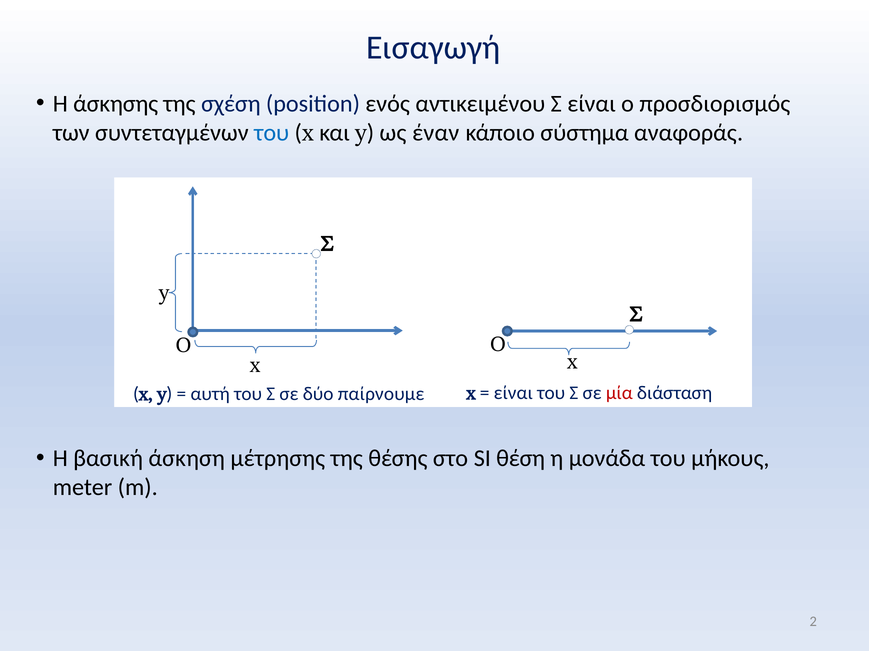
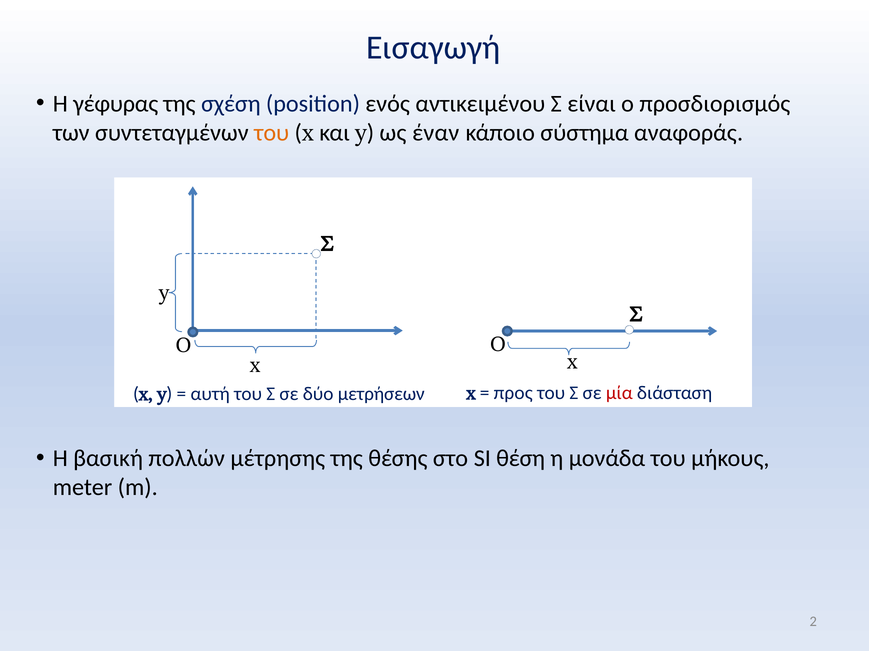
άσκησης: άσκησης -> γέφυρας
του at (272, 133) colour: blue -> orange
είναι at (513, 393): είναι -> προς
παίρνουμε: παίρνουμε -> μετρήσεων
άσκηση: άσκηση -> πολλών
